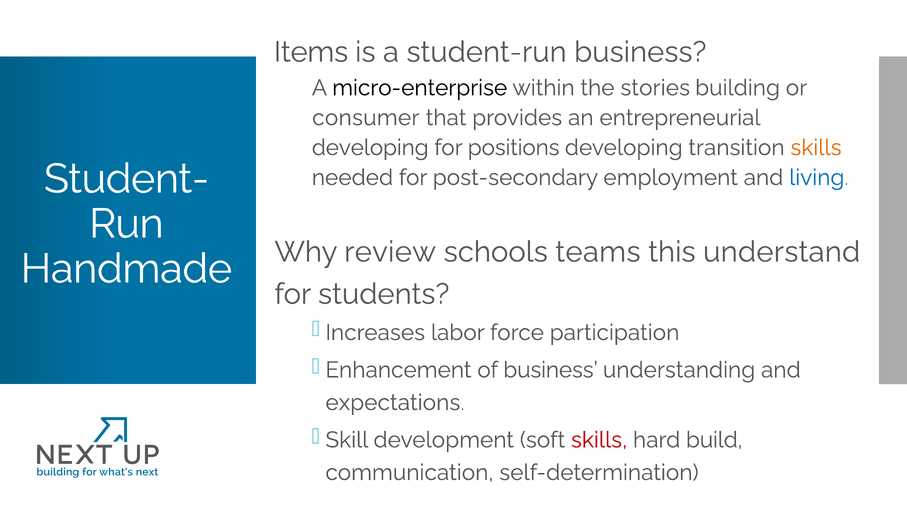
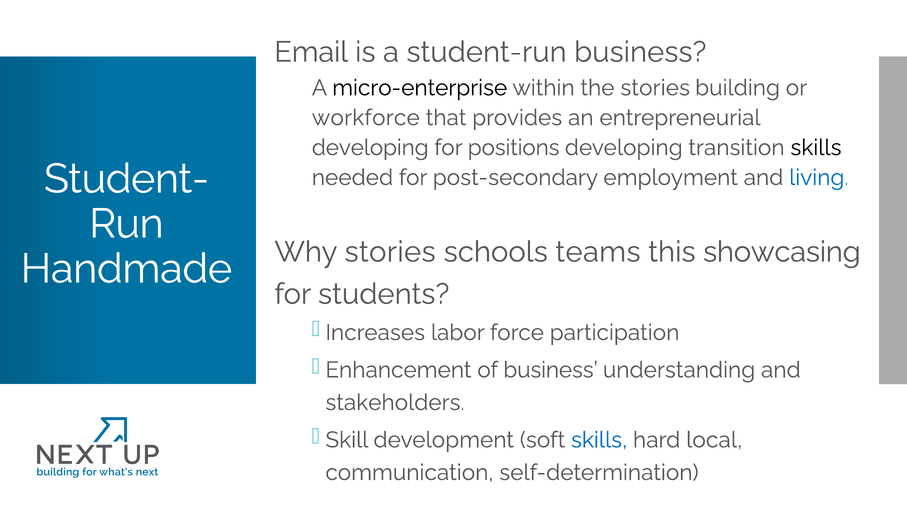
Items: Items -> Email
consumer: consumer -> workforce
skills at (816, 148) colour: orange -> black
Why review: review -> stories
understand: understand -> showcasing
expectations: expectations -> stakeholders
skills at (599, 440) colour: red -> blue
build: build -> local
